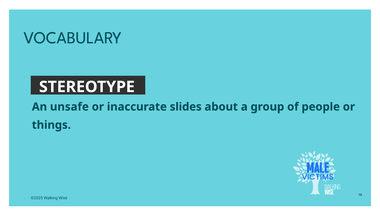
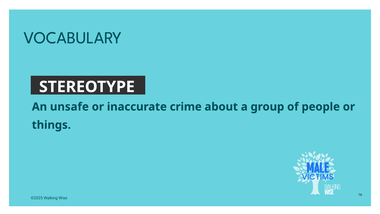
slides: slides -> crime
